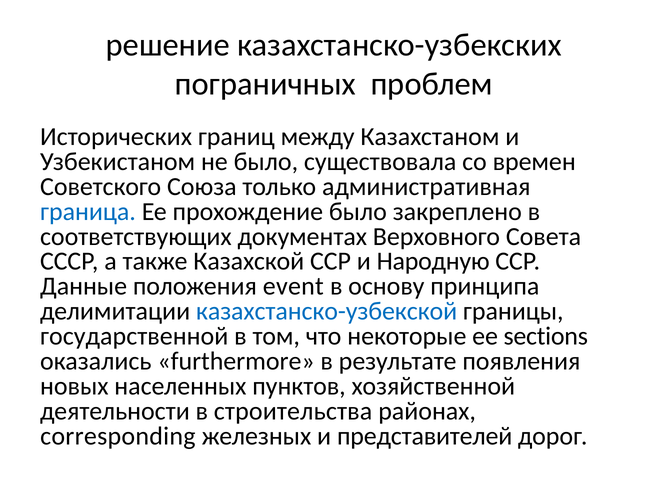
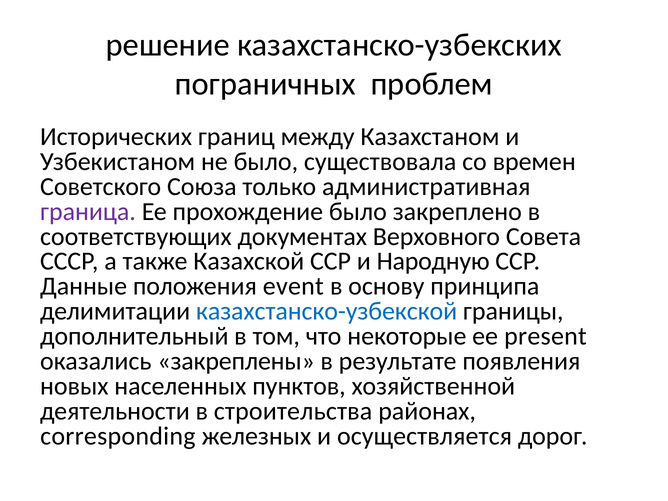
граница colour: blue -> purple
государственной: государственной -> дополнительный
sections: sections -> present
furthermore: furthermore -> закреплены
представителей: представителей -> осуществляется
